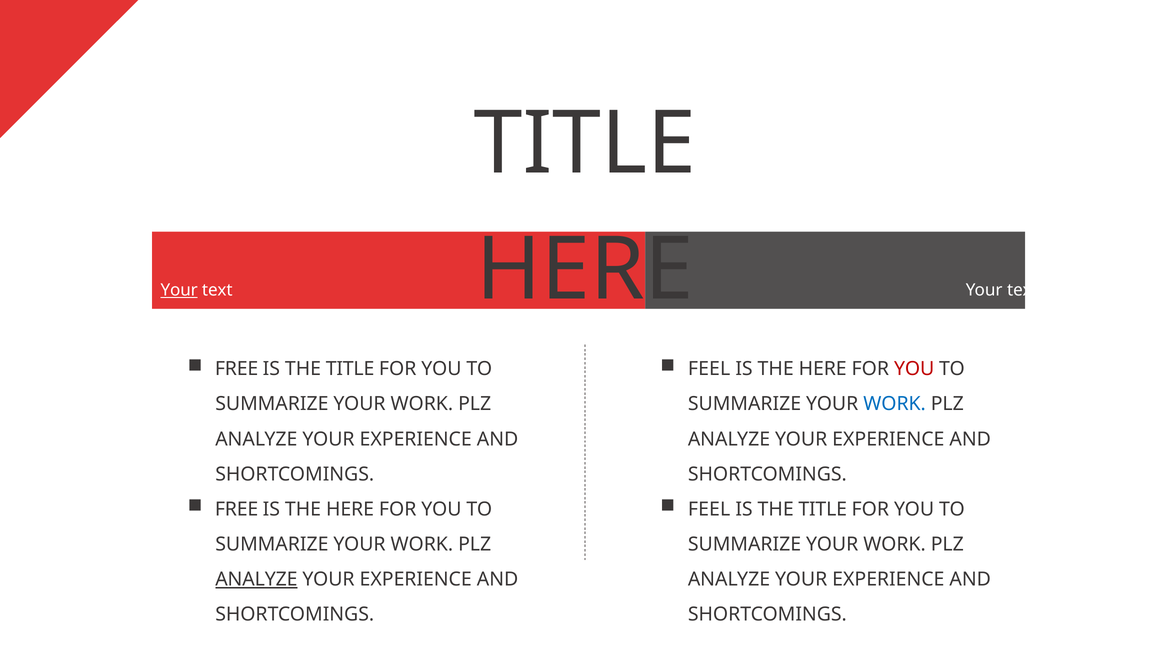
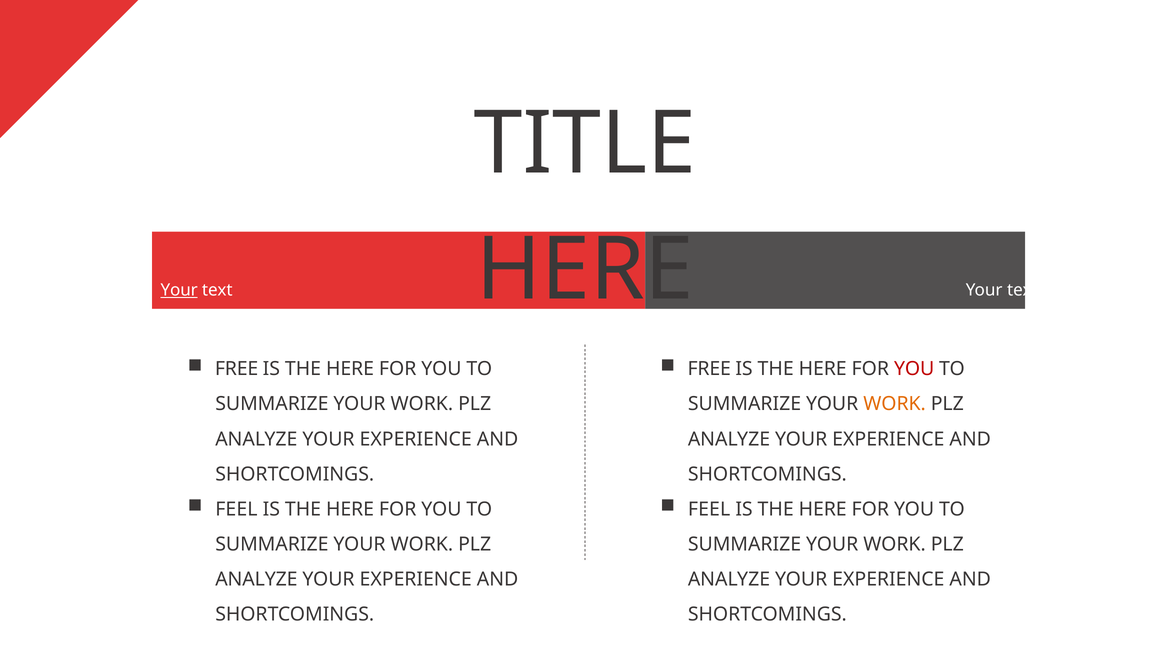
TITLE at (350, 369): TITLE -> HERE
FEEL at (709, 369): FEEL -> FREE
WORK at (895, 404) colour: blue -> orange
FREE at (237, 510): FREE -> FEEL
TITLE at (823, 510): TITLE -> HERE
ANALYZE at (256, 580) underline: present -> none
